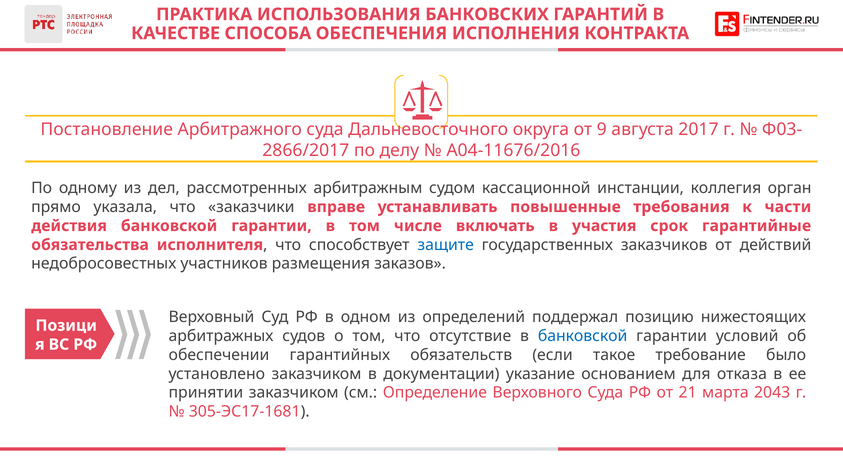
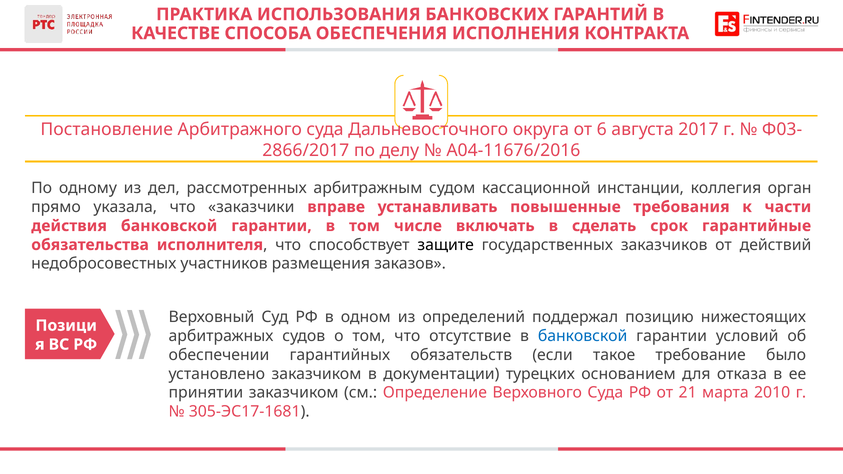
9: 9 -> 6
участия: участия -> сделать
защите colour: blue -> black
указание: указание -> турецких
2043: 2043 -> 2010
